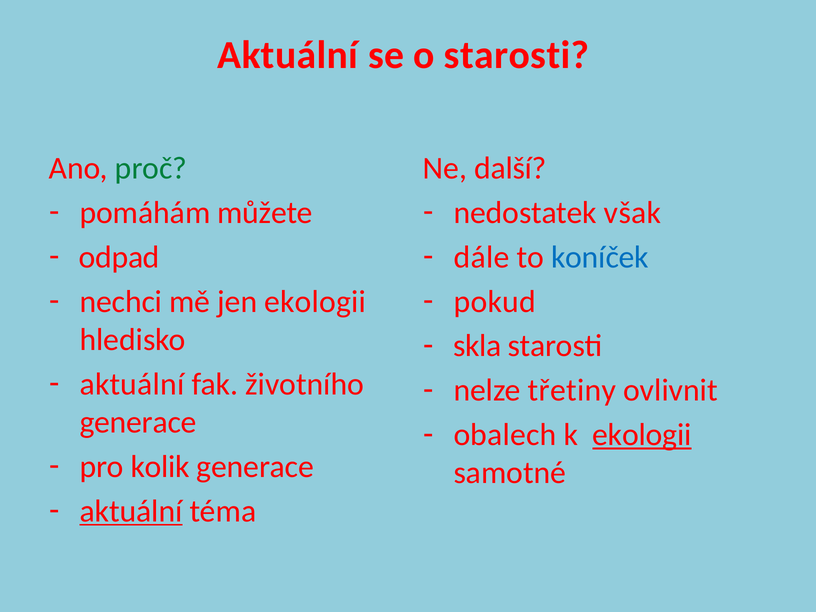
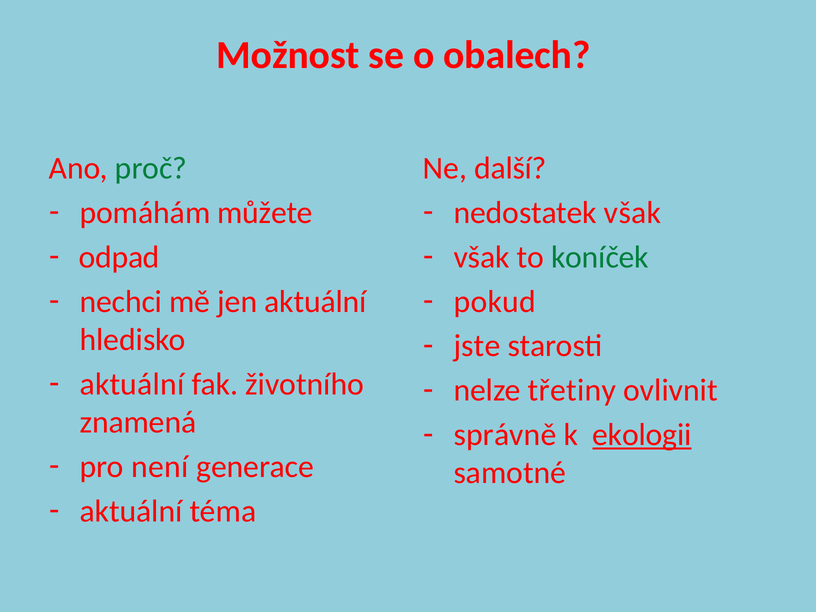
Aktuální at (288, 55): Aktuální -> Možnost
o starosti: starosti -> obalech
dále at (482, 257): dále -> však
koníček colour: blue -> green
jen ekologii: ekologii -> aktuální
skla: skla -> jste
generace at (138, 422): generace -> znamená
obalech: obalech -> správně
kolik: kolik -> není
aktuální at (131, 511) underline: present -> none
